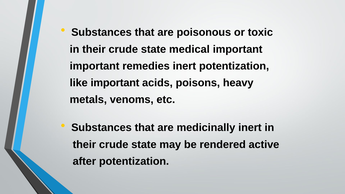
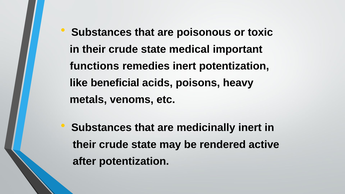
important at (95, 66): important -> functions
like important: important -> beneficial
